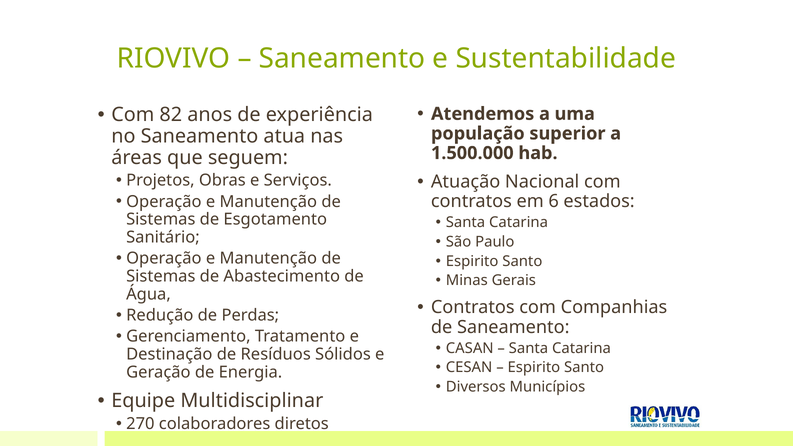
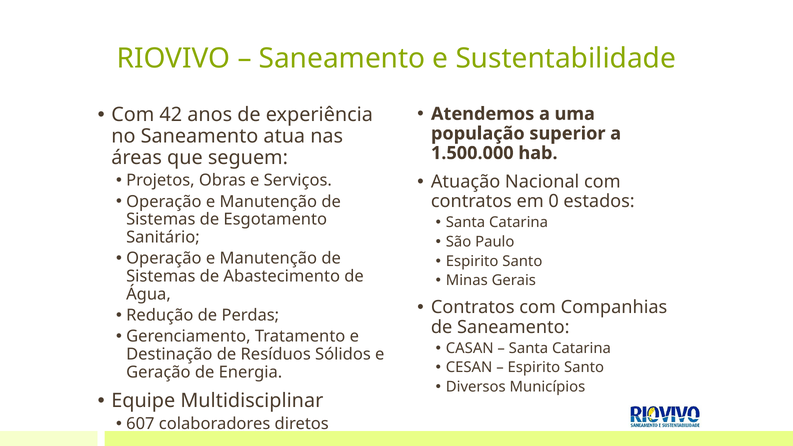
82: 82 -> 42
6: 6 -> 0
270: 270 -> 607
